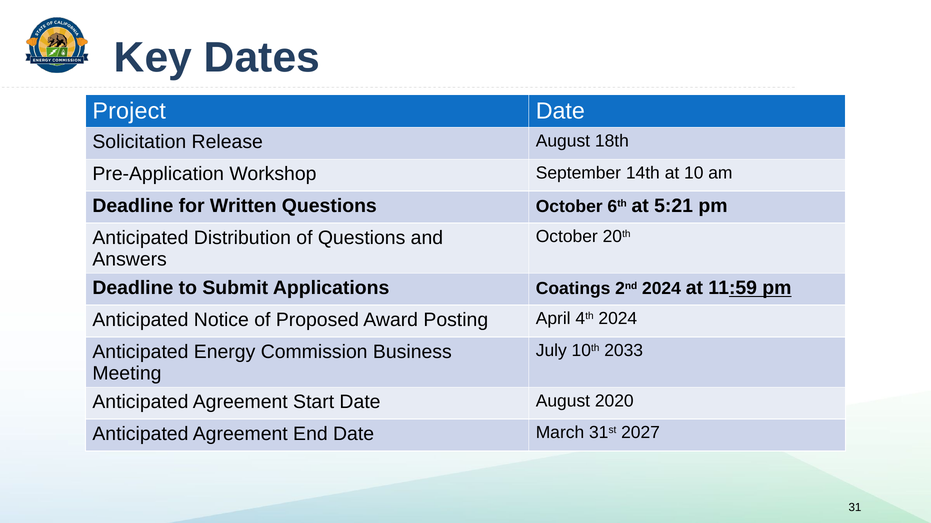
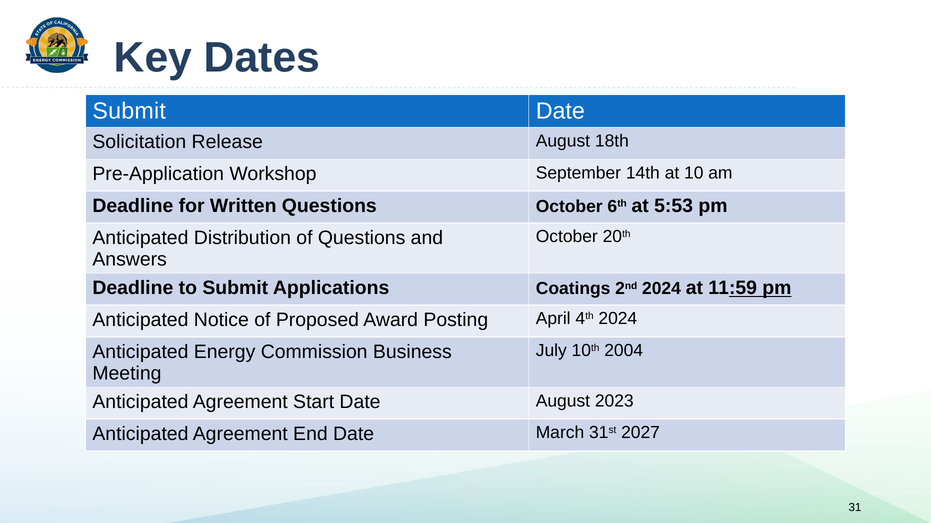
Project at (129, 111): Project -> Submit
5:21: 5:21 -> 5:53
2033: 2033 -> 2004
2020: 2020 -> 2023
